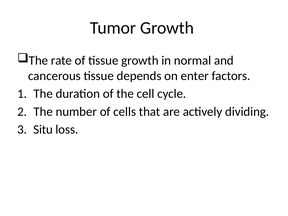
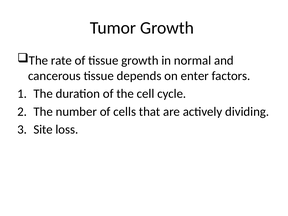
Situ: Situ -> Site
